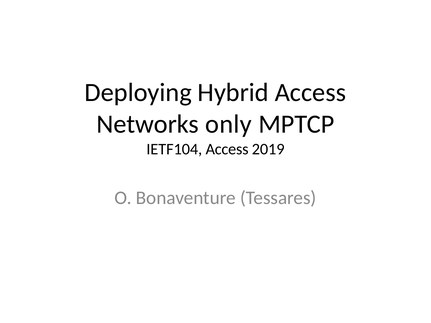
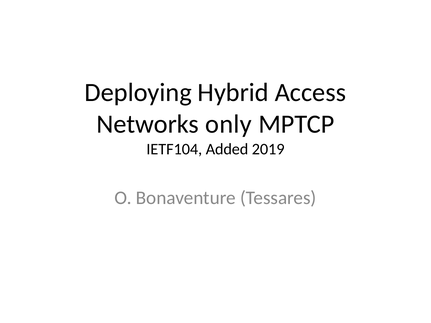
IETF104 Access: Access -> Added
